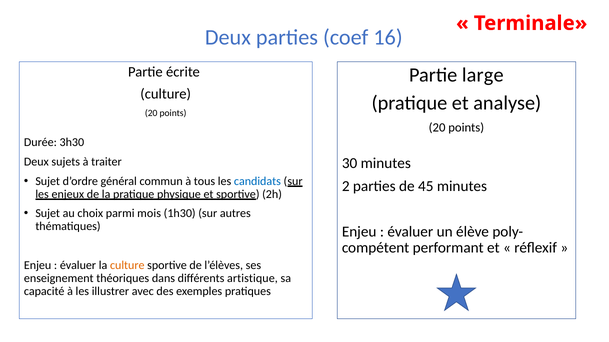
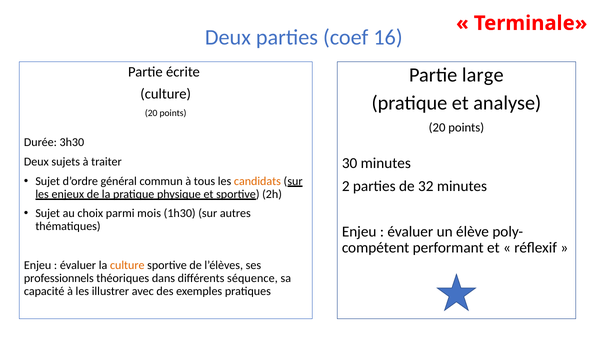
candidats colour: blue -> orange
45: 45 -> 32
enseignement: enseignement -> professionnels
artistique: artistique -> séquence
